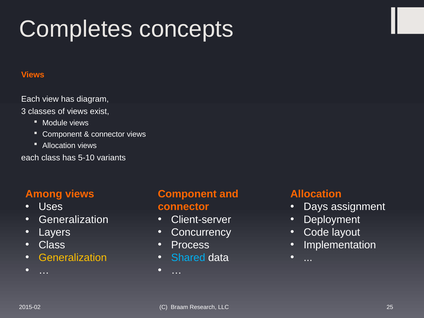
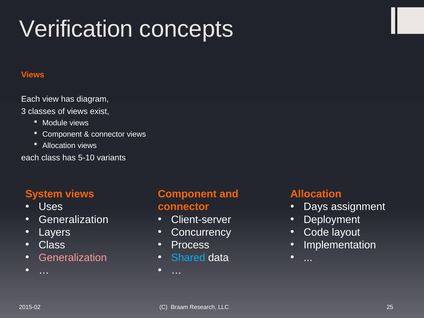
Completes: Completes -> Verification
Among: Among -> System
Generalization at (73, 258) colour: yellow -> pink
